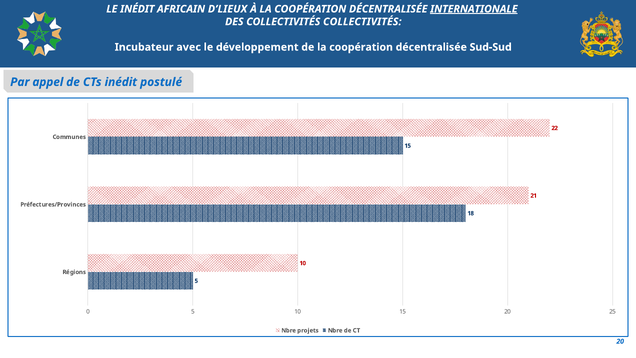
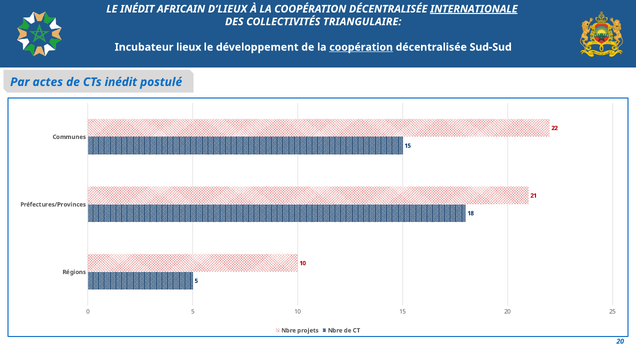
COLLECTIVITÉS COLLECTIVITÉS: COLLECTIVITÉS -> TRIANGULAIRE
avec: avec -> lieux
coopération at (361, 47) underline: none -> present
appel: appel -> actes
